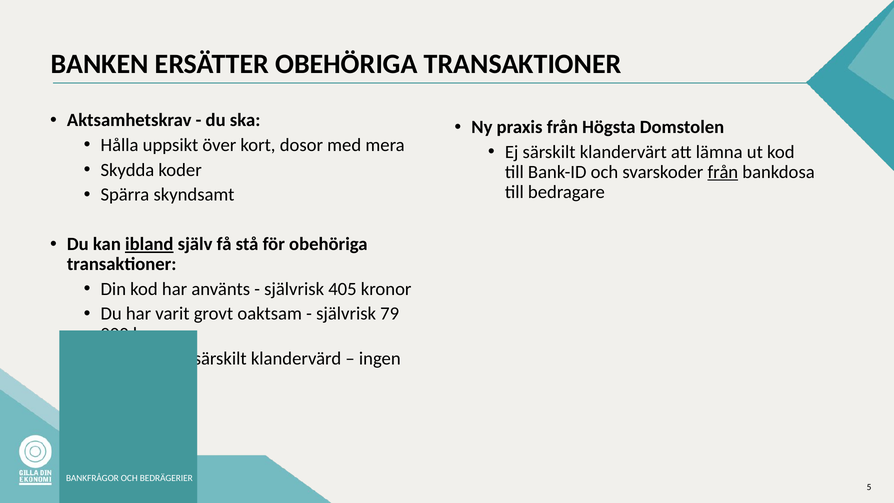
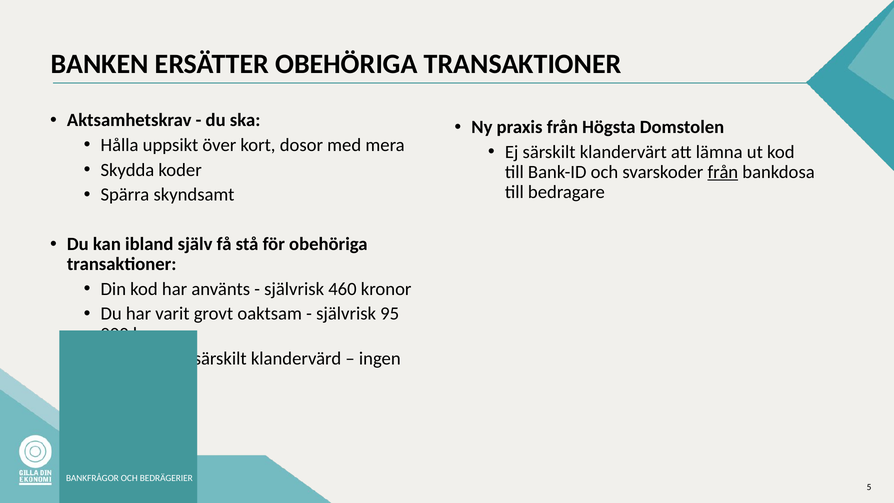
ibland underline: present -> none
405: 405 -> 460
79: 79 -> 95
